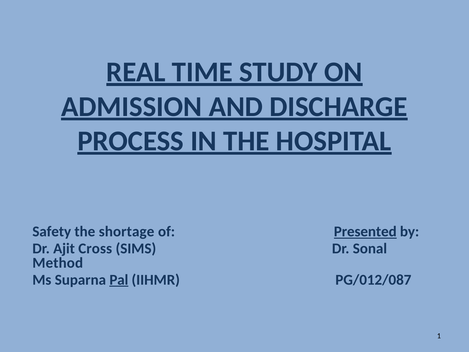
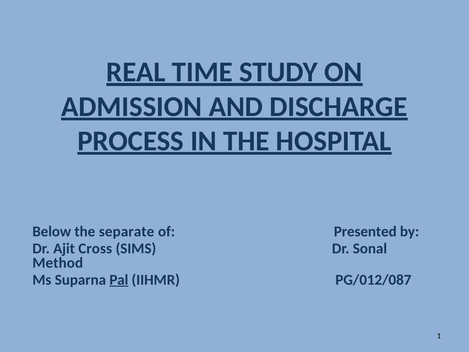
Safety: Safety -> Below
shortage: shortage -> separate
Presented underline: present -> none
